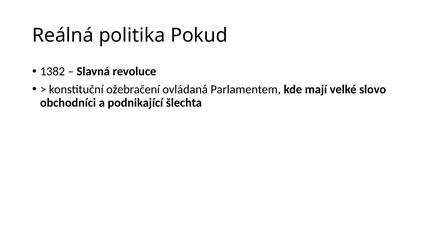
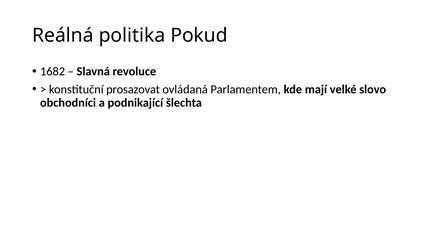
1382: 1382 -> 1682
ožebračení: ožebračení -> prosazovat
